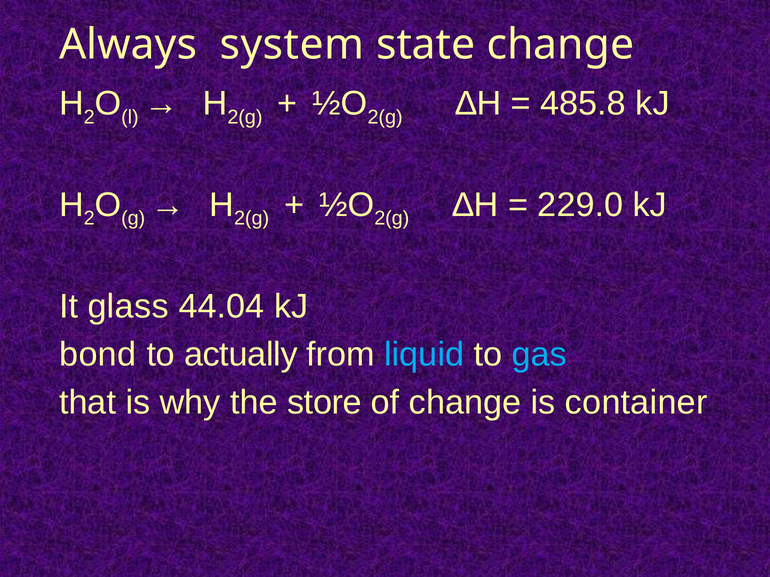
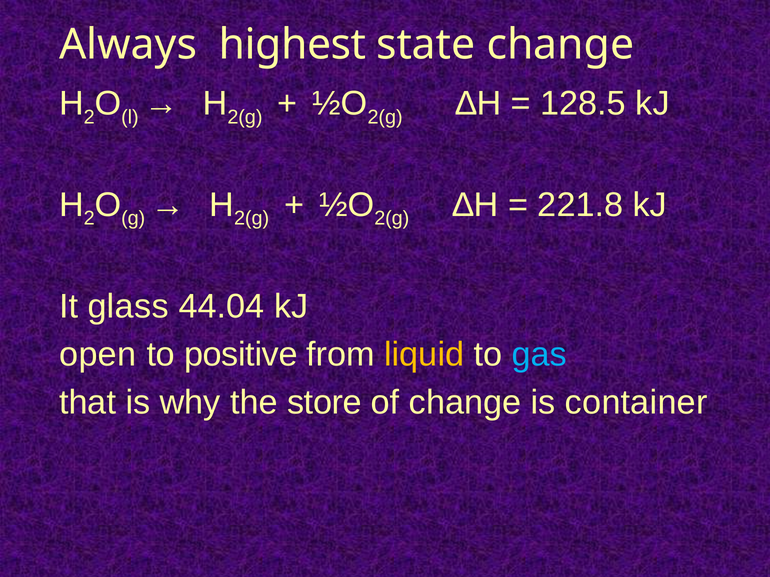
system: system -> highest
485.8: 485.8 -> 128.5
229.0: 229.0 -> 221.8
bond: bond -> open
actually: actually -> positive
liquid colour: light blue -> yellow
